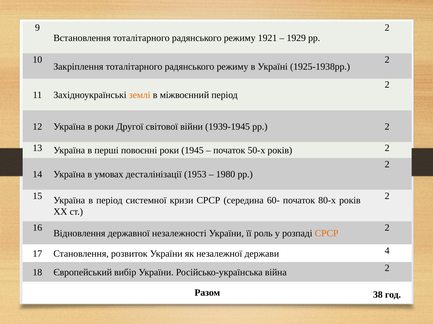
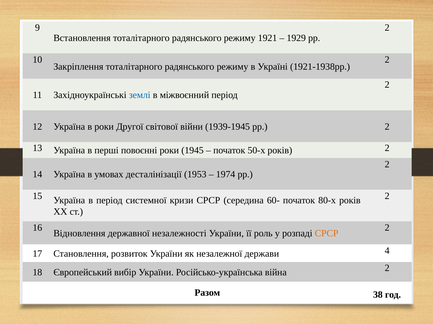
1925-1938рр: 1925-1938рр -> 1921-1938рр
землі colour: orange -> blue
1980: 1980 -> 1974
